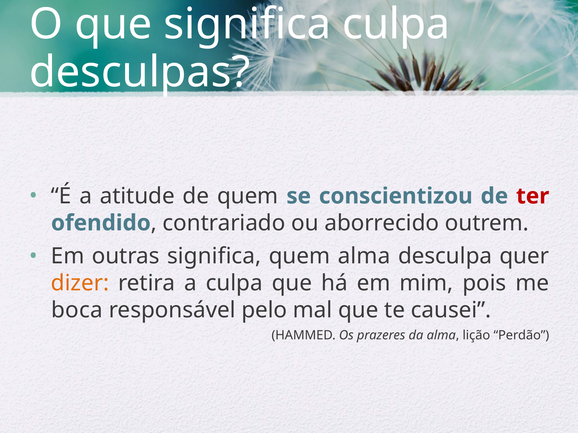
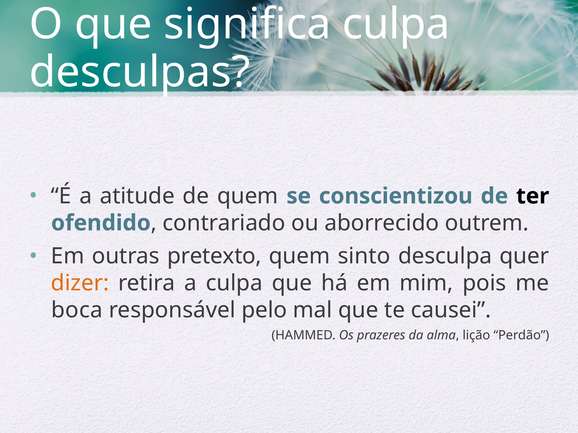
ter colour: red -> black
outras significa: significa -> pretexto
quem alma: alma -> sinto
